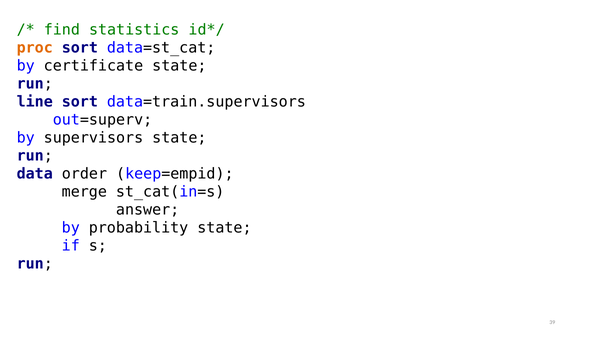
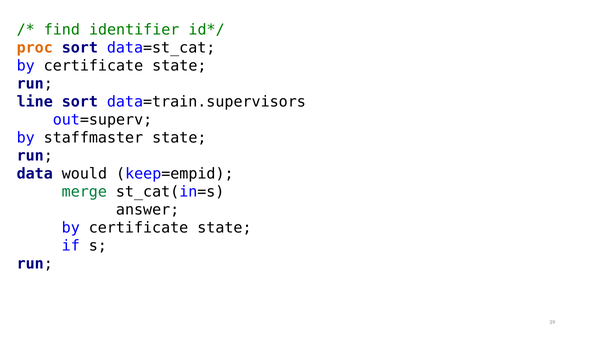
statistics: statistics -> identifier
supervisors: supervisors -> staffmaster
order: order -> would
merge colour: black -> green
probability at (139, 228): probability -> certificate
